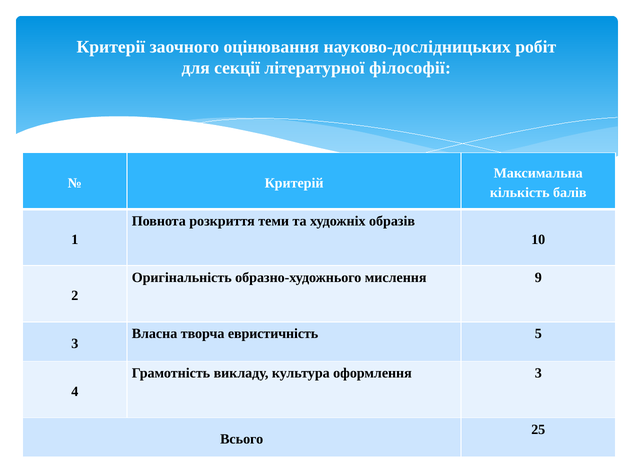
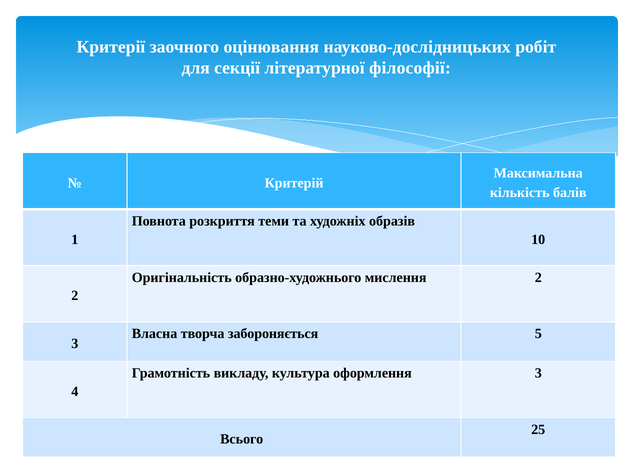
мислення 9: 9 -> 2
евристичність: евристичність -> забороняється
